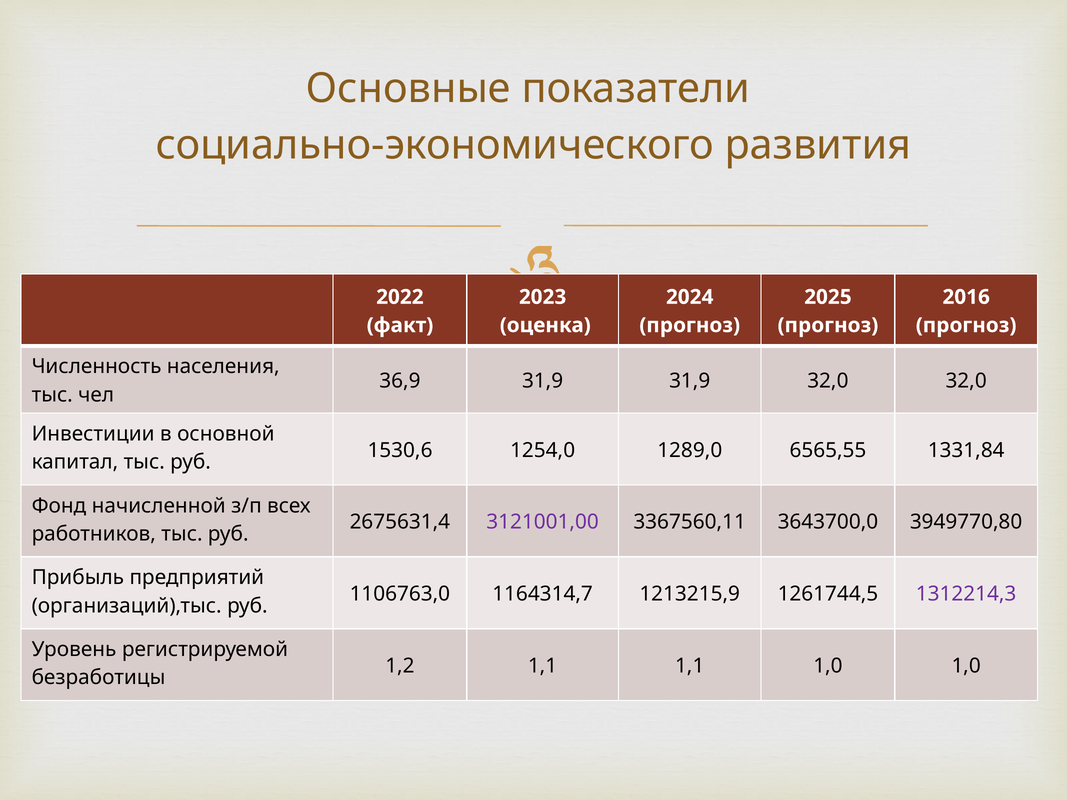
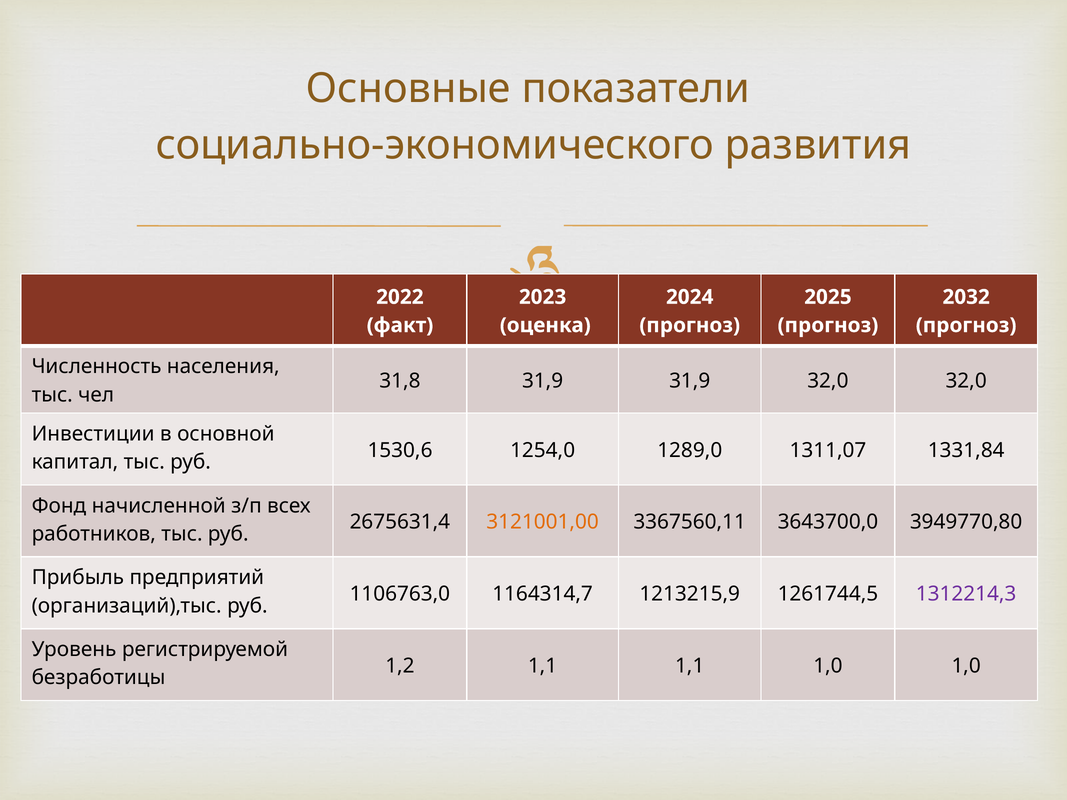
2016: 2016 -> 2032
36,9: 36,9 -> 31,8
6565,55: 6565,55 -> 1311,07
3121001,00 colour: purple -> orange
